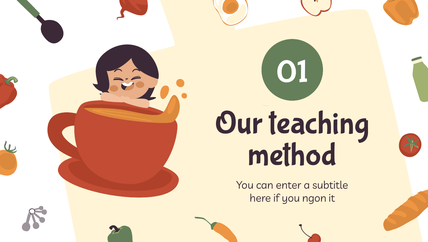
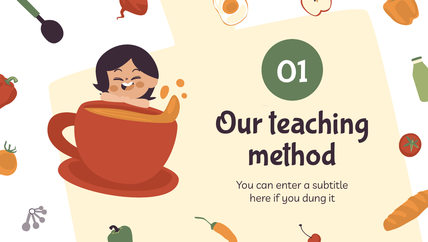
ngon: ngon -> dung
